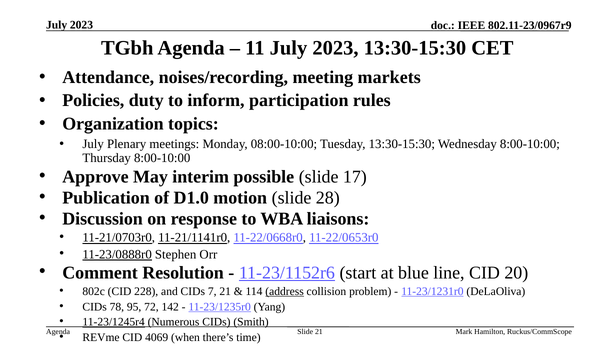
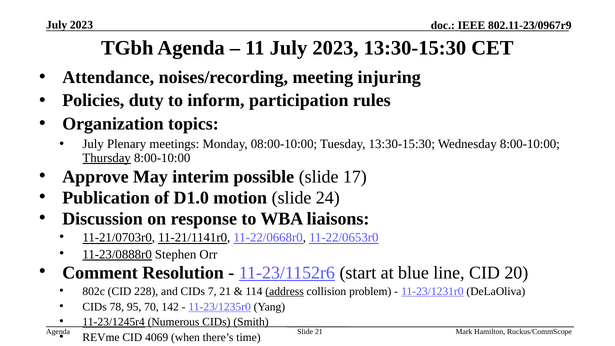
markets: markets -> injuring
Thursday underline: none -> present
28: 28 -> 24
72: 72 -> 70
